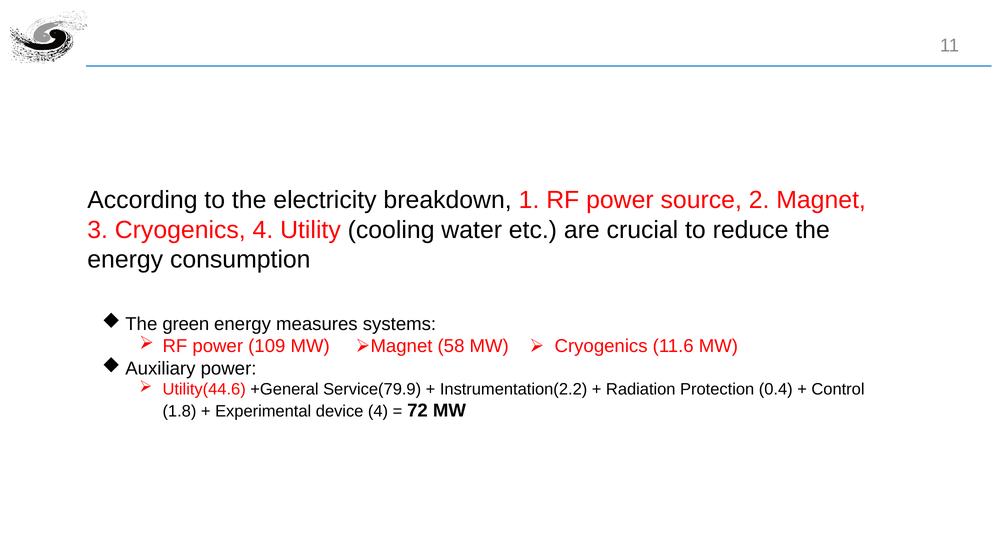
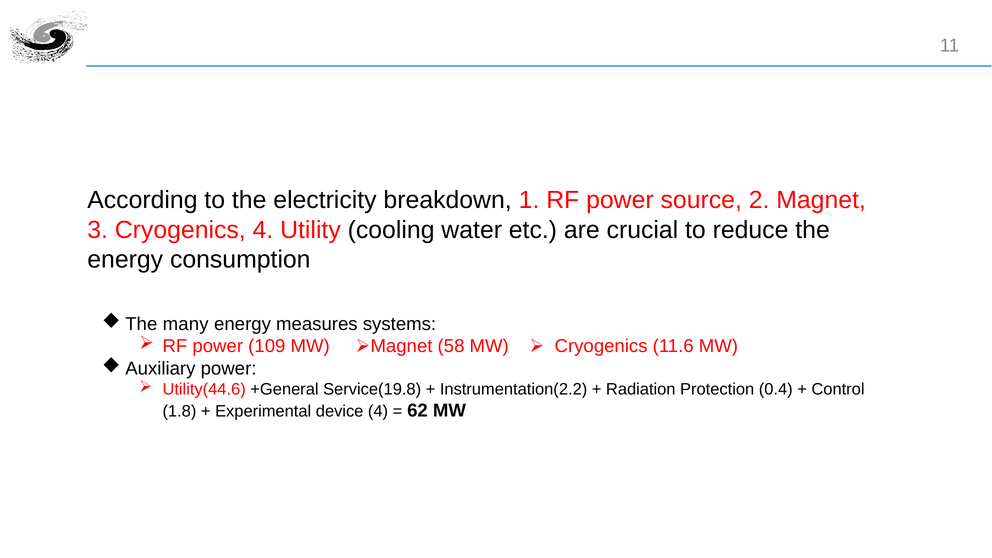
green: green -> many
Service(79.9: Service(79.9 -> Service(19.8
72: 72 -> 62
